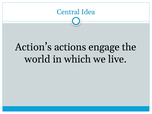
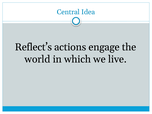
Action’s: Action’s -> Reflect’s
